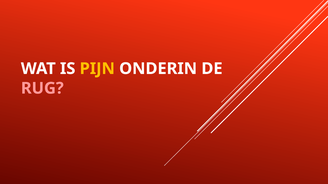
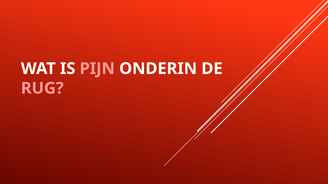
PIJN colour: yellow -> pink
